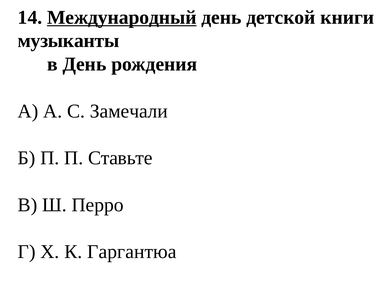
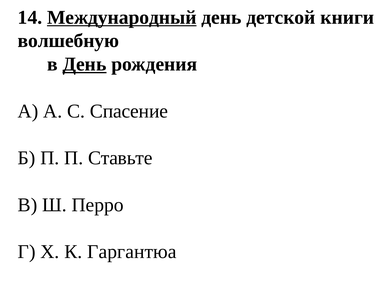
музыканты: музыканты -> волшебную
День at (84, 64) underline: none -> present
Замечали: Замечали -> Спасение
